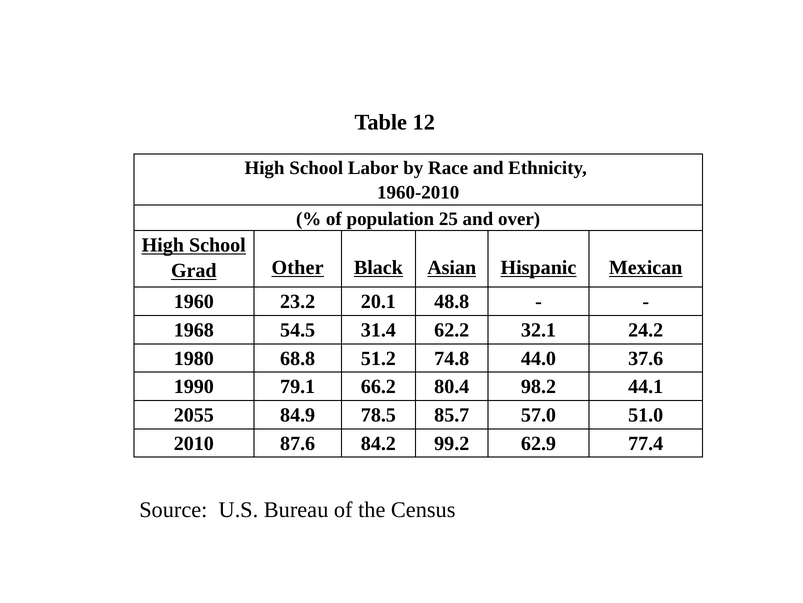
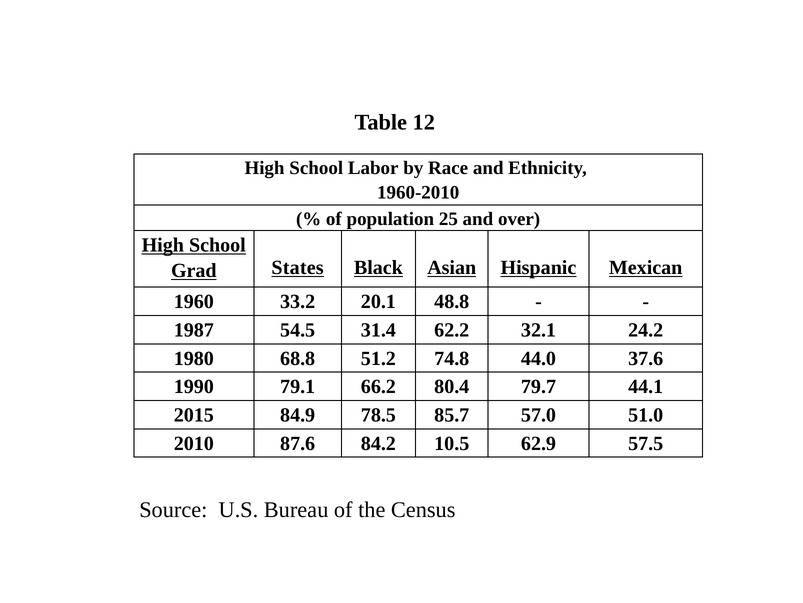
Other: Other -> States
23.2: 23.2 -> 33.2
1968: 1968 -> 1987
98.2: 98.2 -> 79.7
2055: 2055 -> 2015
99.2: 99.2 -> 10.5
77.4: 77.4 -> 57.5
